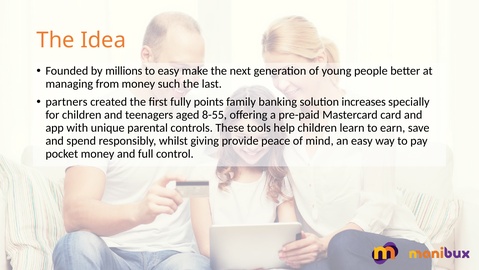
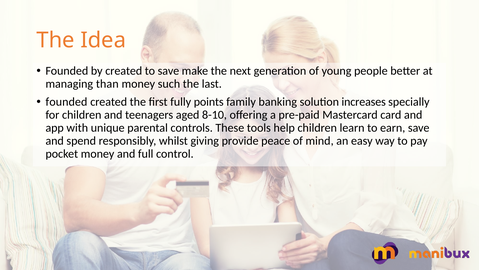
by millions: millions -> created
to easy: easy -> save
from: from -> than
partners at (66, 102): partners -> founded
8-55: 8-55 -> 8-10
